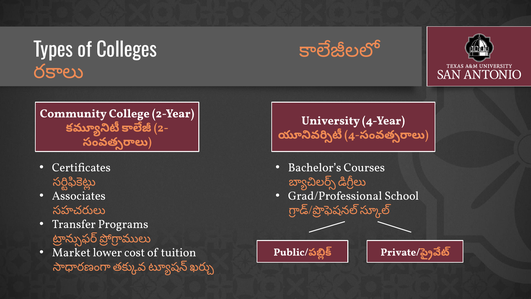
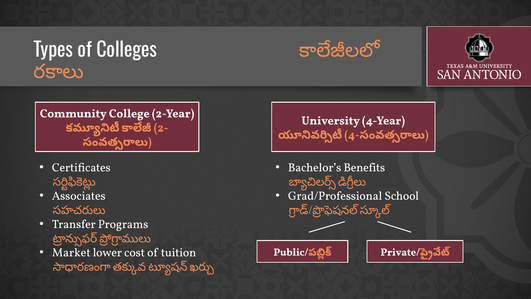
Courses: Courses -> Benefits
